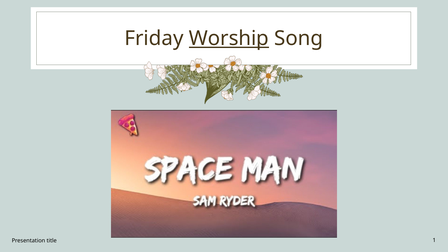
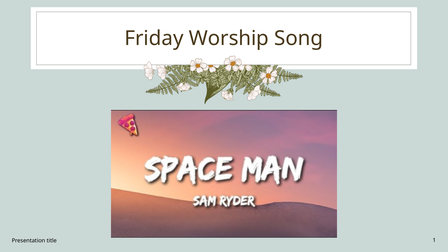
Worship underline: present -> none
